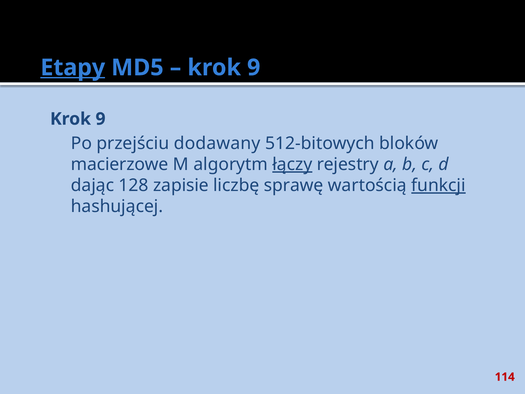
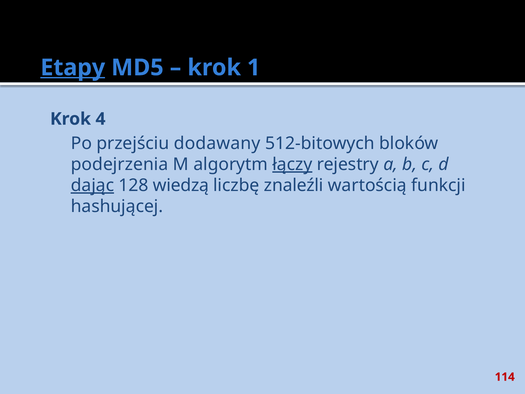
9 at (254, 68): 9 -> 1
9 at (101, 119): 9 -> 4
macierzowe: macierzowe -> podejrzenia
dając underline: none -> present
zapisie: zapisie -> wiedzą
sprawę: sprawę -> znaleźli
funkcji underline: present -> none
